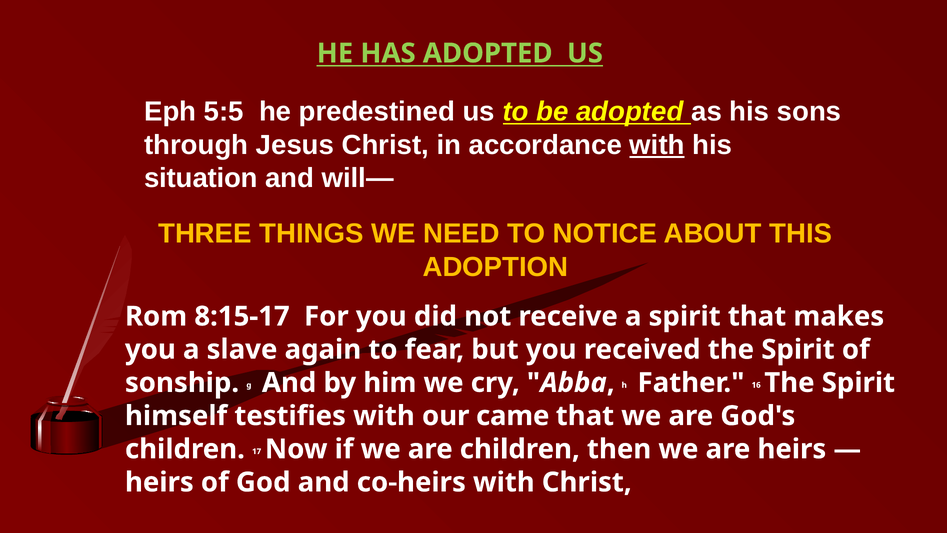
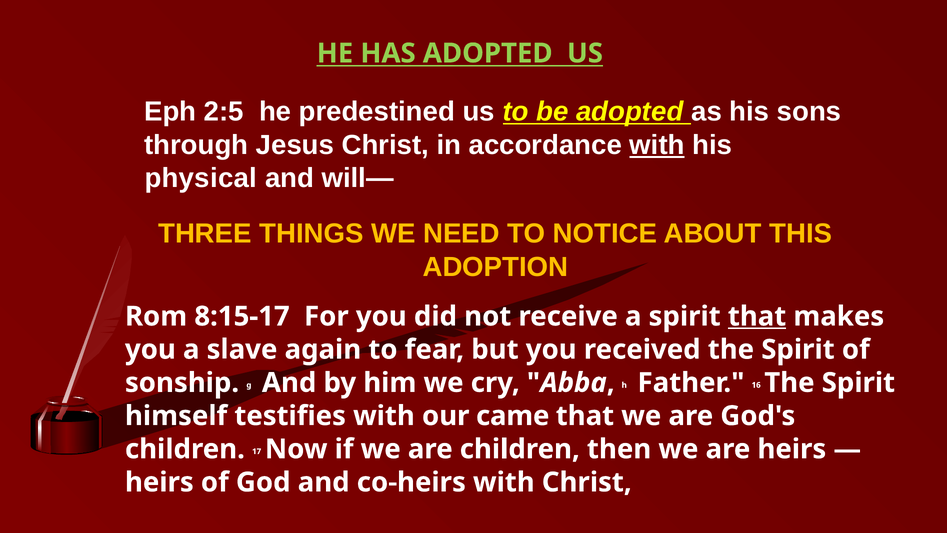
5:5: 5:5 -> 2:5
situation: situation -> physical
that at (757, 316) underline: none -> present
